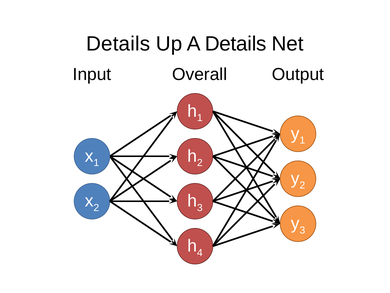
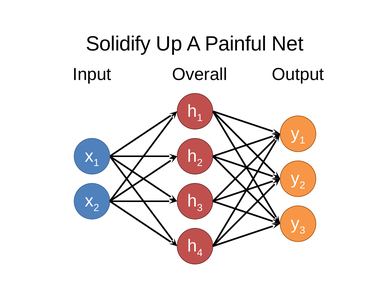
Details at (118, 44): Details -> Solidify
A Details: Details -> Painful
